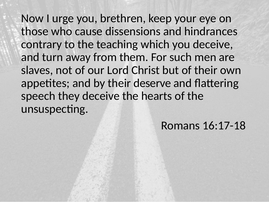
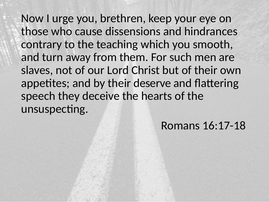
you deceive: deceive -> smooth
